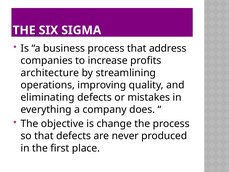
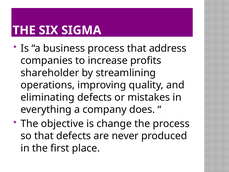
architecture: architecture -> shareholder
